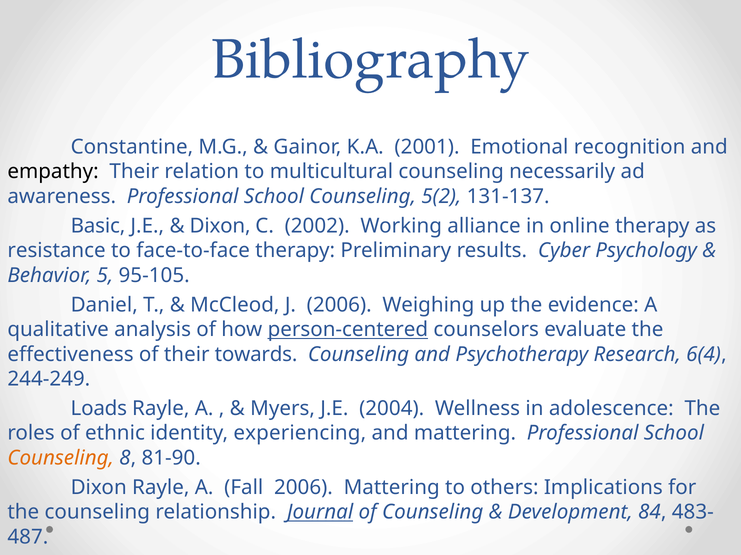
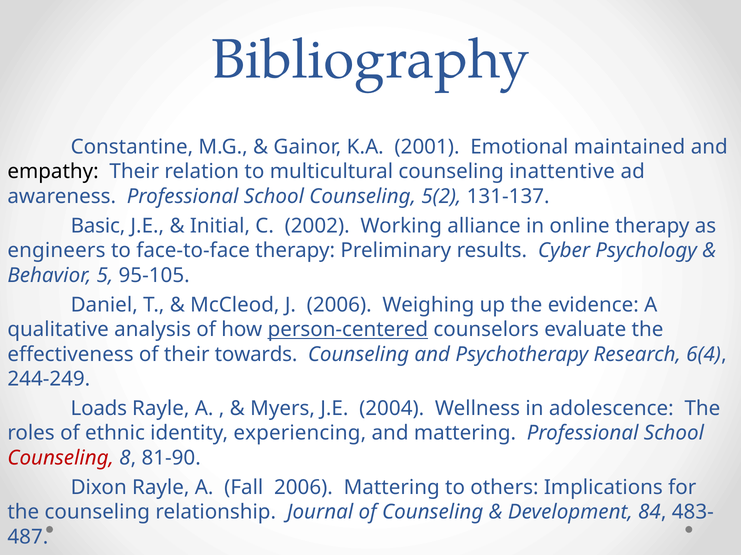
recognition: recognition -> maintained
necessarily: necessarily -> inattentive
Dixon at (220, 226): Dixon -> Initial
resistance: resistance -> engineers
Counseling at (61, 458) colour: orange -> red
Journal underline: present -> none
